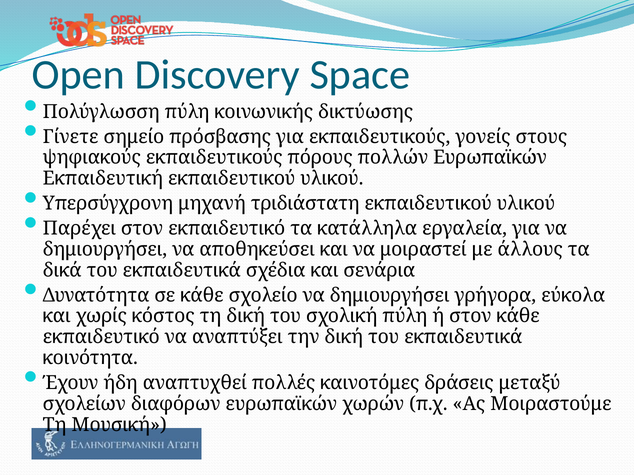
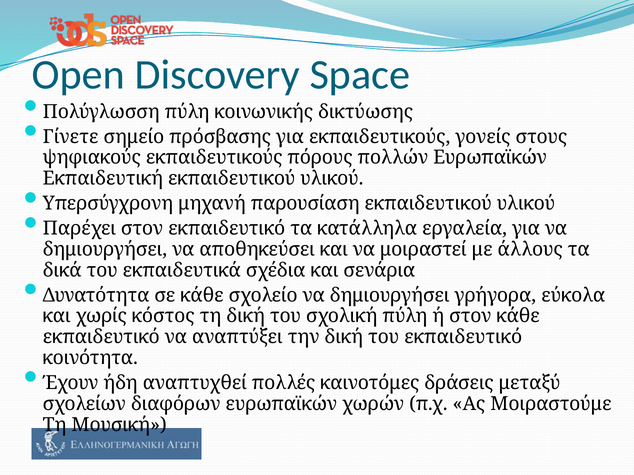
τριδιάστατη: τριδιάστατη -> παρουσίαση
δική του εκπαιδευτικά: εκπαιδευτικά -> εκπαιδευτικό
